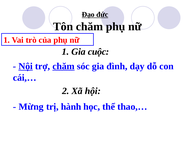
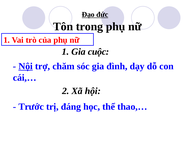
Tôn chăm: chăm -> trong
chăm at (64, 67) underline: present -> none
Mừng: Mừng -> Trước
hành: hành -> đáng
